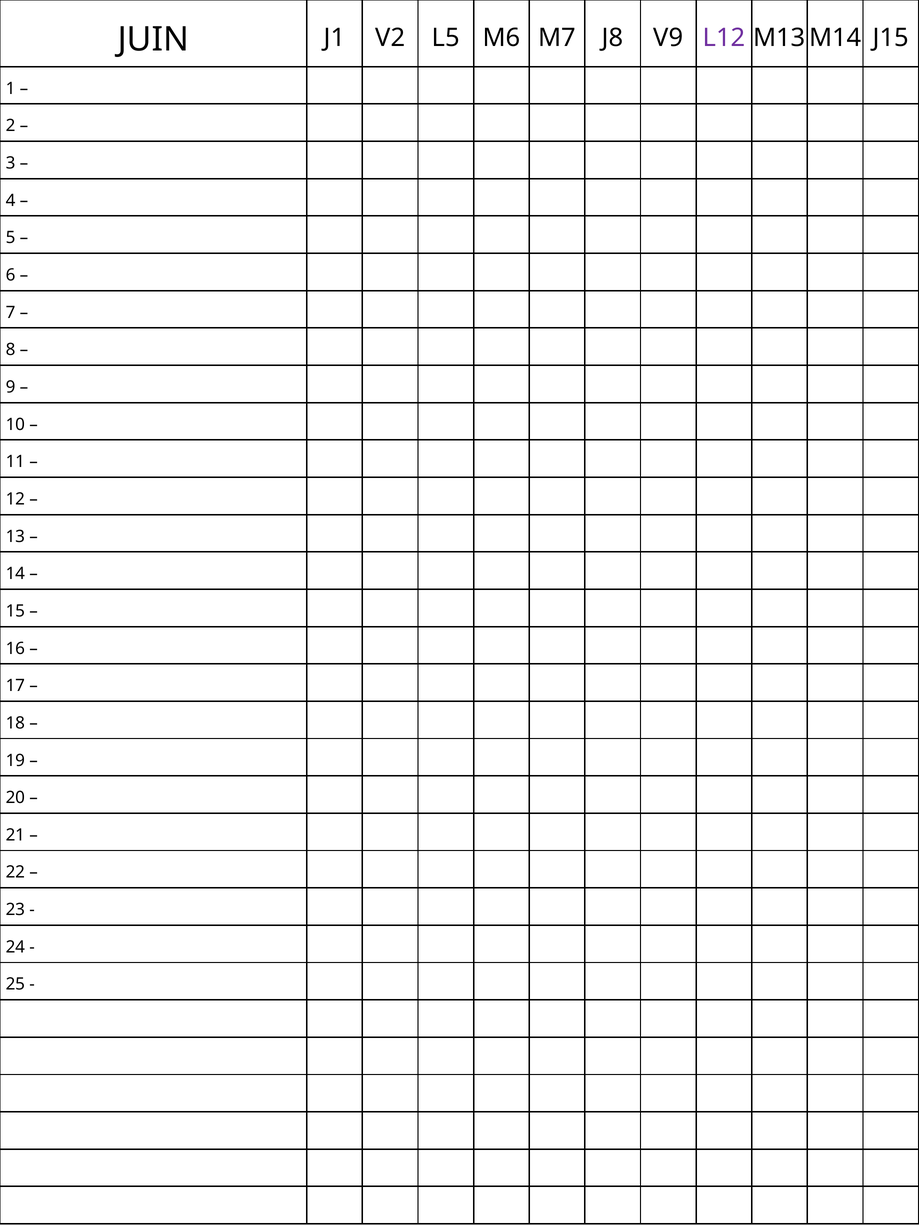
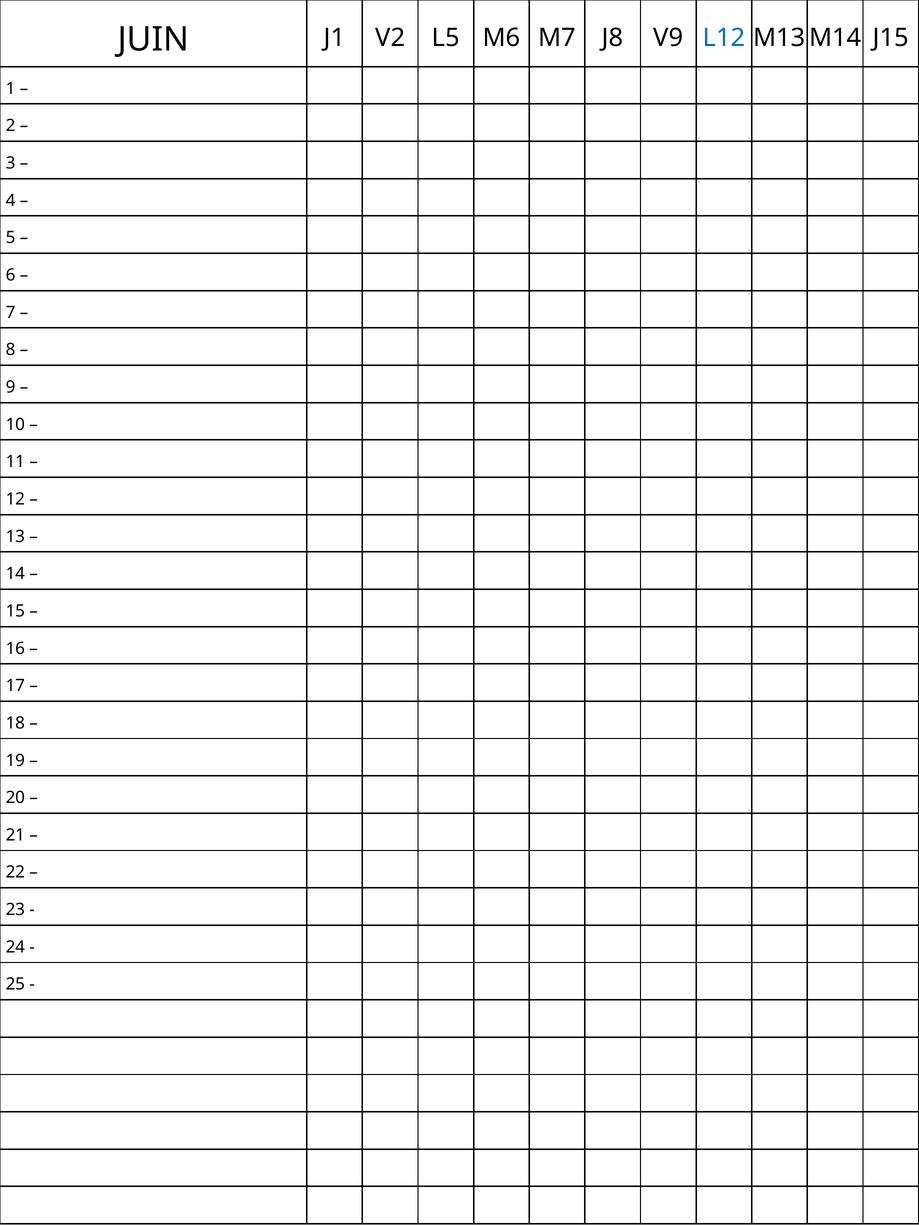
L12 colour: purple -> blue
